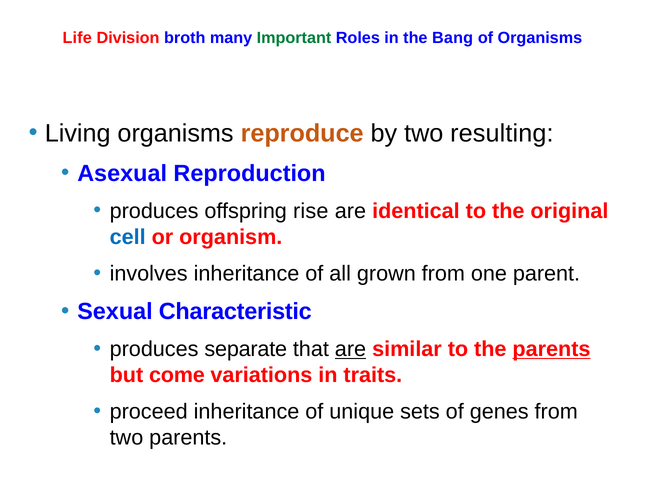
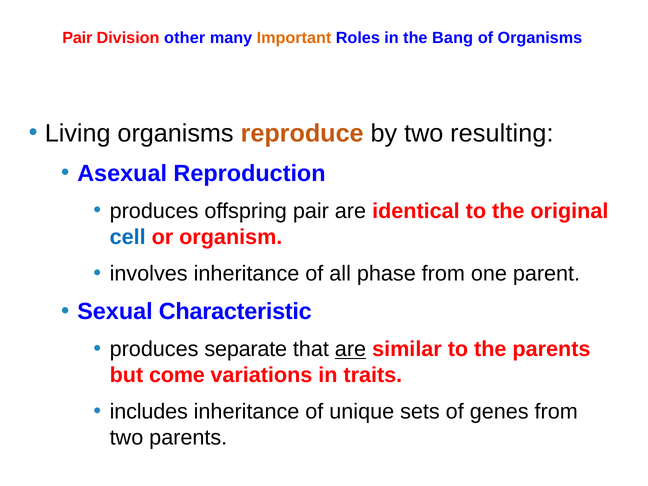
Life at (77, 38): Life -> Pair
broth: broth -> other
Important colour: green -> orange
offspring rise: rise -> pair
grown: grown -> phase
parents at (551, 349) underline: present -> none
proceed: proceed -> includes
